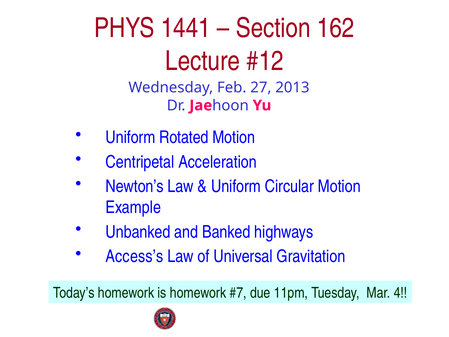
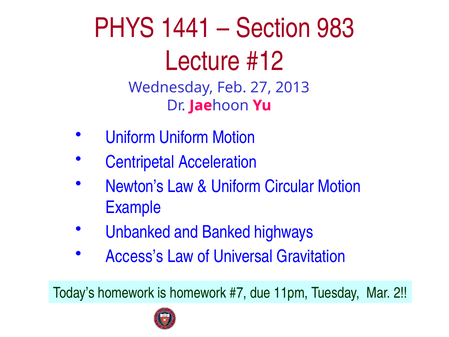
162: 162 -> 983
Uniform Rotated: Rotated -> Uniform
4: 4 -> 2
